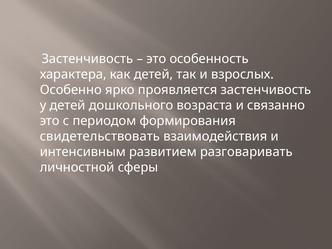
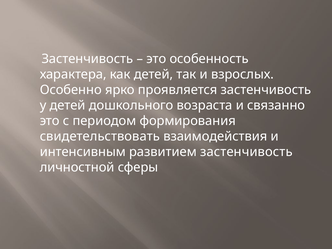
развитием разговаривать: разговаривать -> застенчивость
